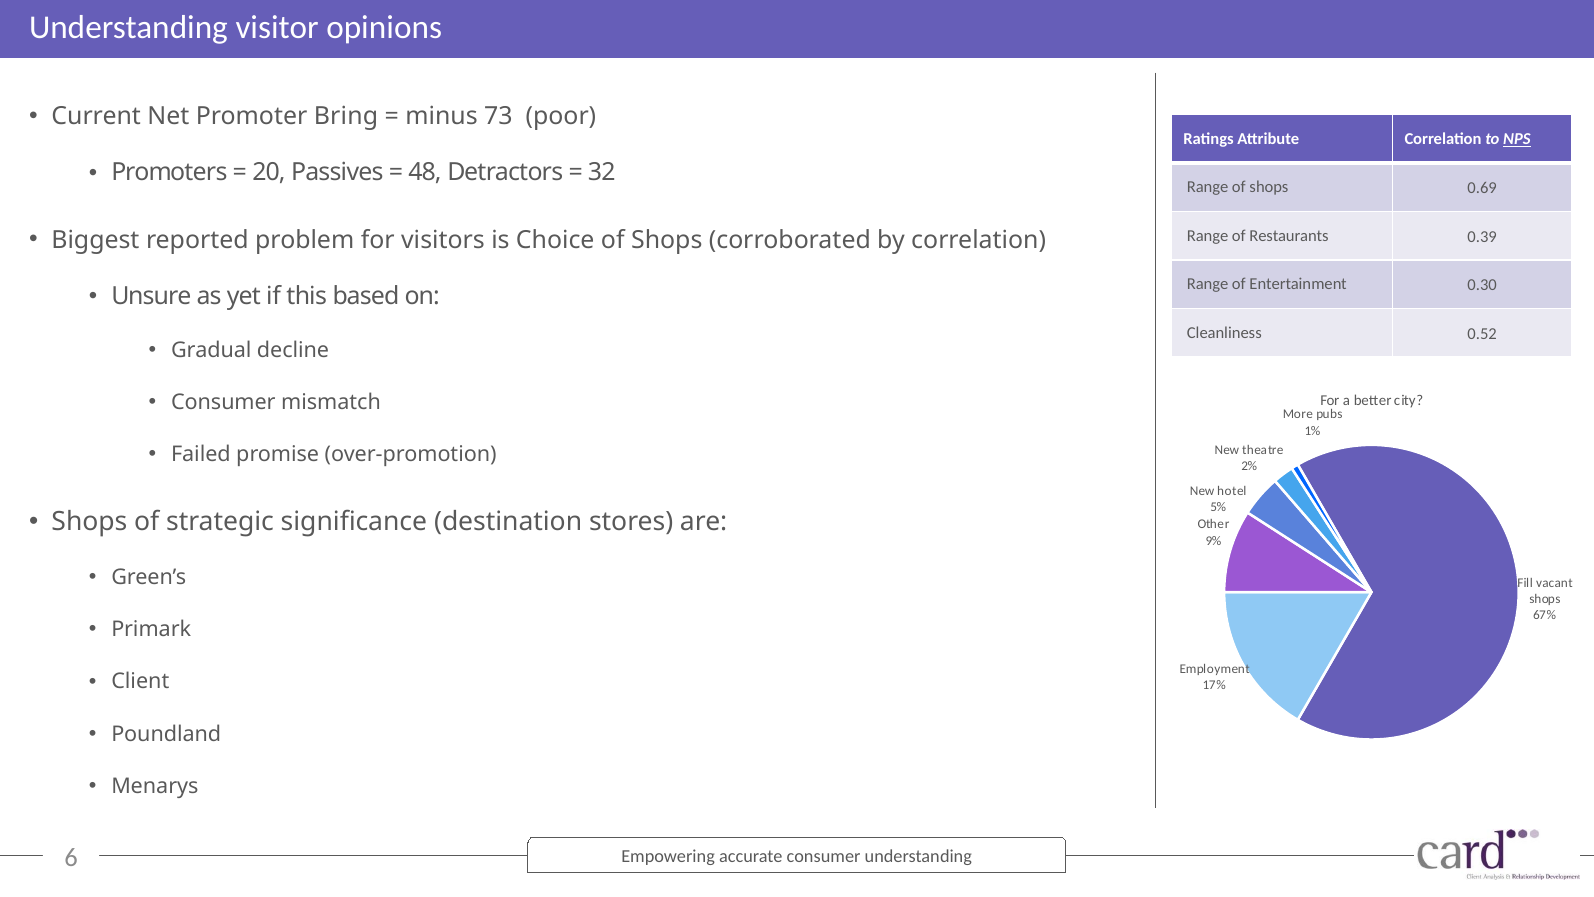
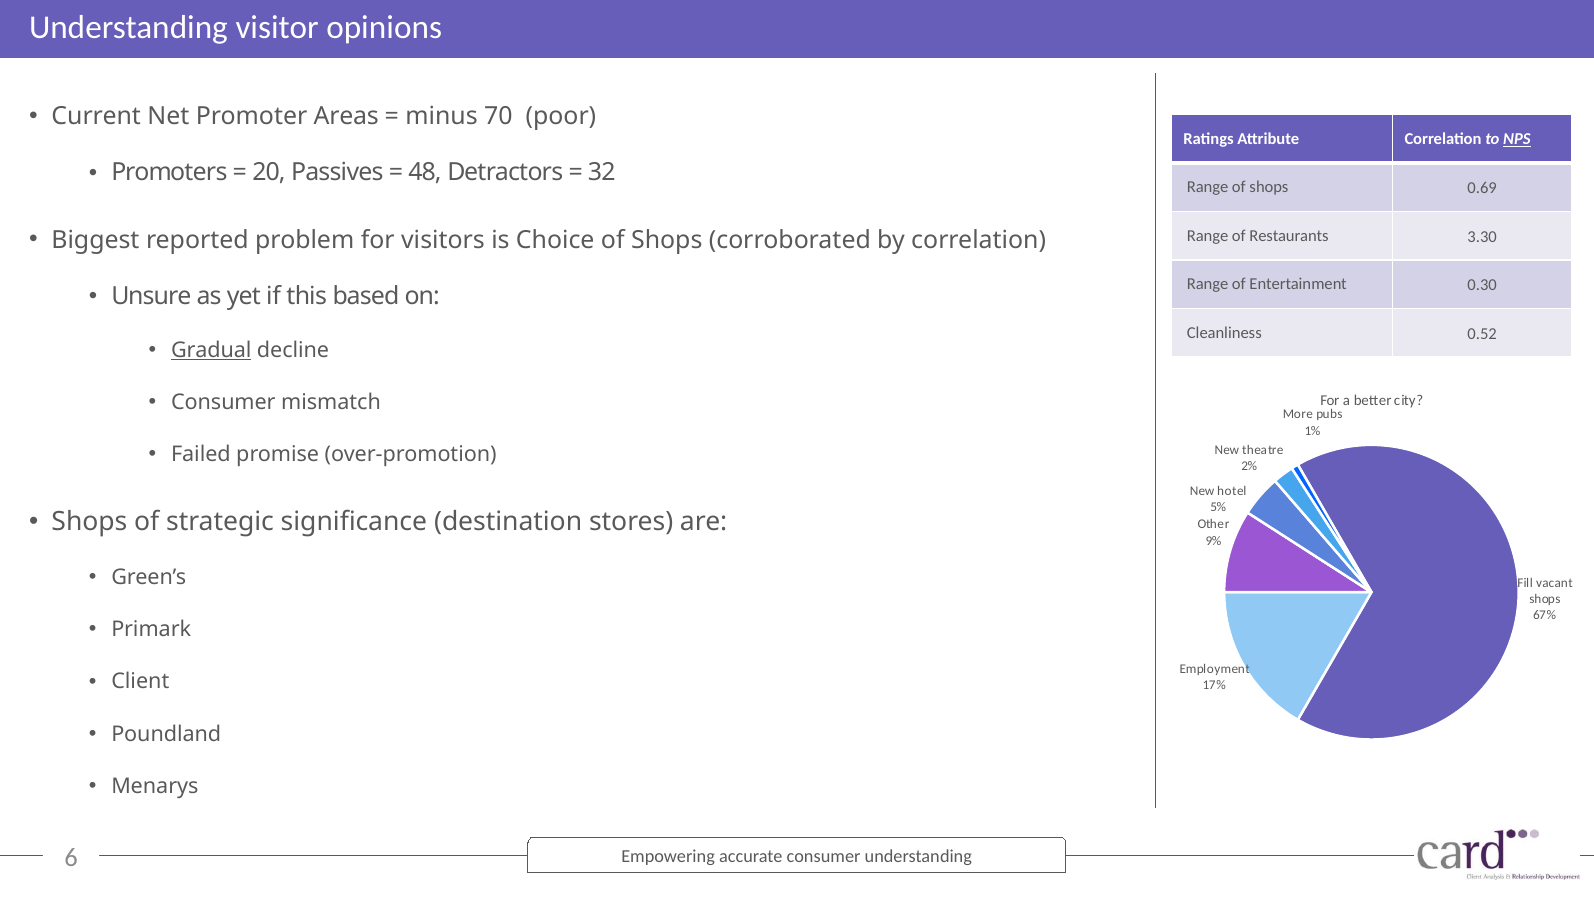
Bring: Bring -> Areas
73: 73 -> 70
0.39: 0.39 -> 3.30
Gradual underline: none -> present
